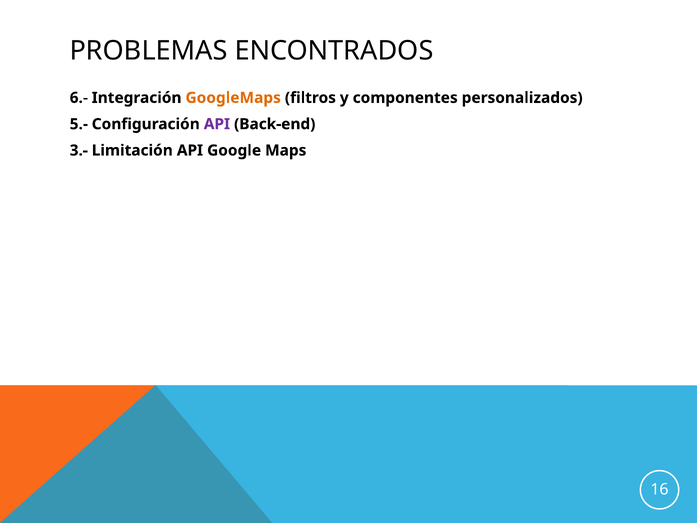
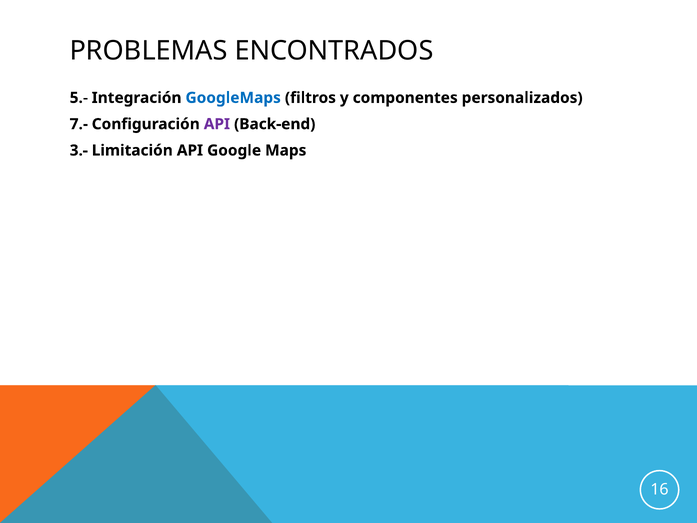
6.-: 6.- -> 5.-
GoogleMaps colour: orange -> blue
5.-: 5.- -> 7.-
